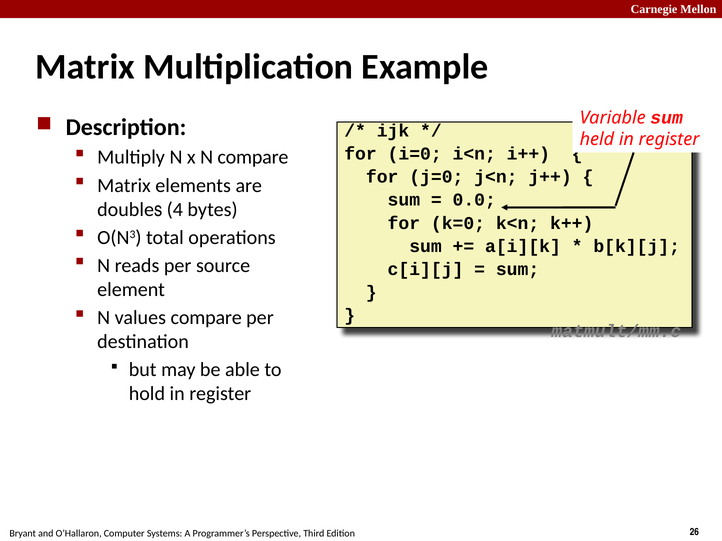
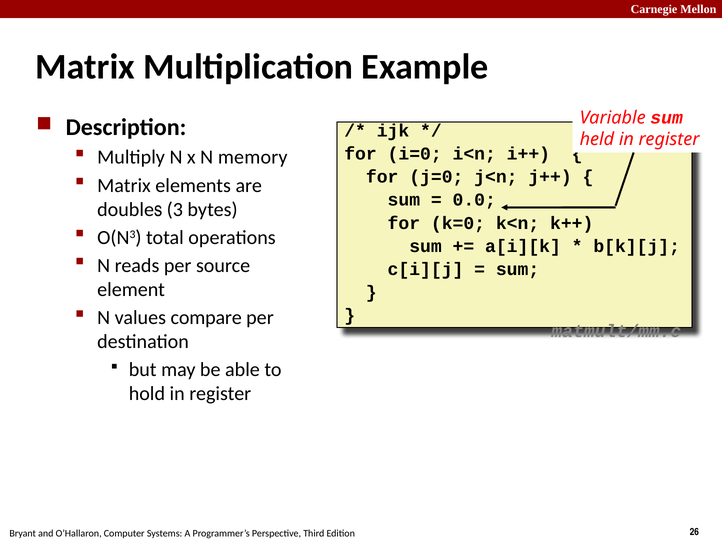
N compare: compare -> memory
4: 4 -> 3
